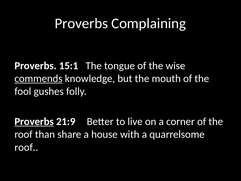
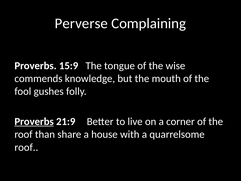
Proverbs at (81, 23): Proverbs -> Perverse
15:1: 15:1 -> 15:9
commends underline: present -> none
